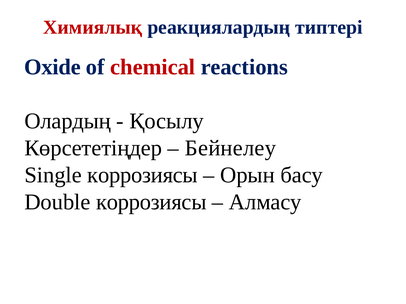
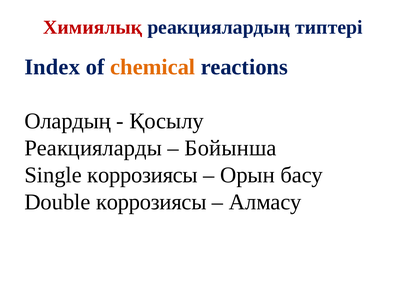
Oxide: Oxide -> Index
chemical colour: red -> orange
Көрсететіңдер: Көрсететіңдер -> Реакцияларды
Бейнелеу: Бейнелеу -> Бойынша
